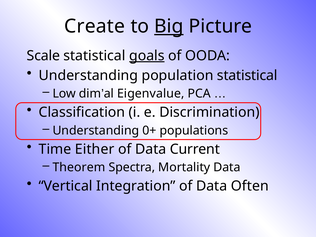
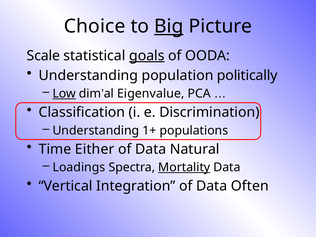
Create: Create -> Choice
population statistical: statistical -> politically
Low underline: none -> present
0+: 0+ -> 1+
Current: Current -> Natural
Theorem: Theorem -> Loadings
Mortality underline: none -> present
